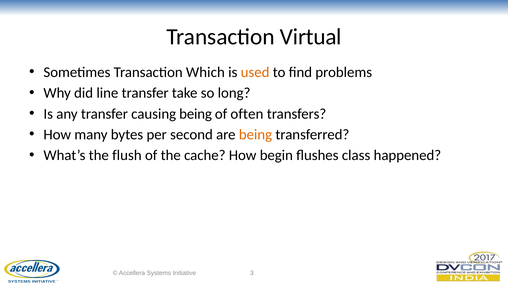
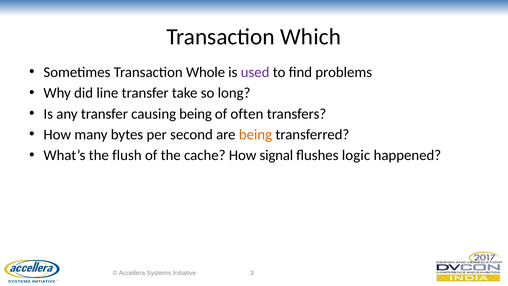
Virtual: Virtual -> Which
Which: Which -> Whole
used colour: orange -> purple
begin: begin -> signal
class: class -> logic
